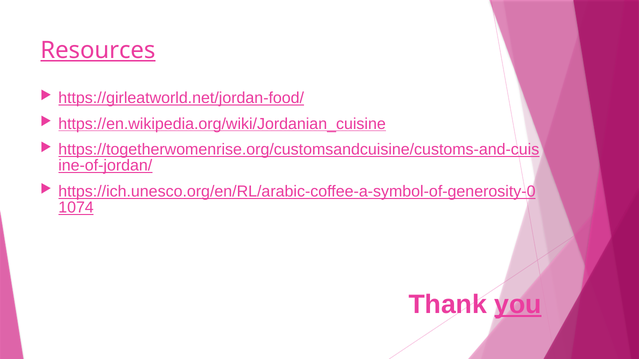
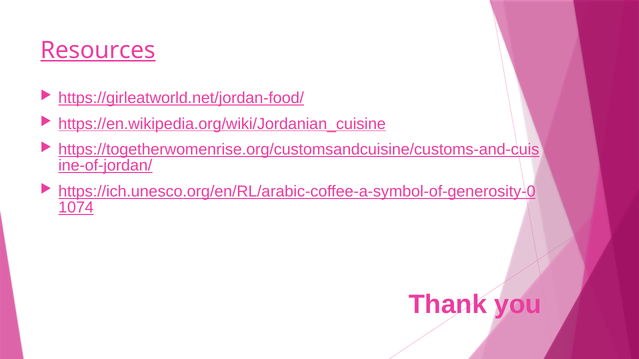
you underline: present -> none
